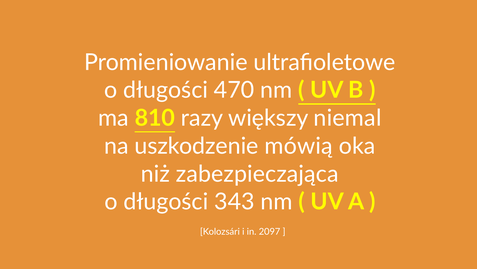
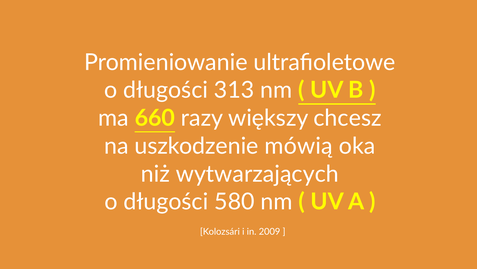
470: 470 -> 313
810: 810 -> 660
niemal: niemal -> chcesz
zabezpieczająca: zabezpieczająca -> wytwarzających
343: 343 -> 580
2097: 2097 -> 2009
